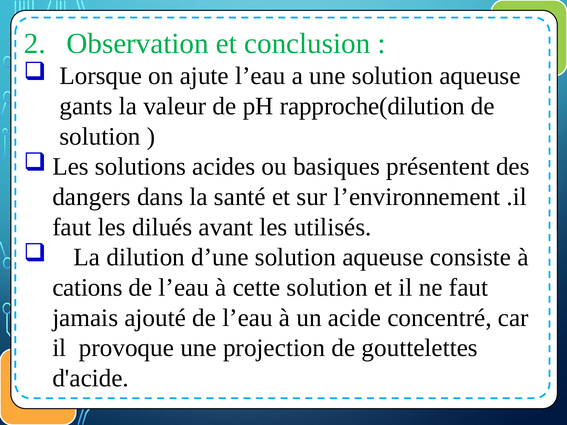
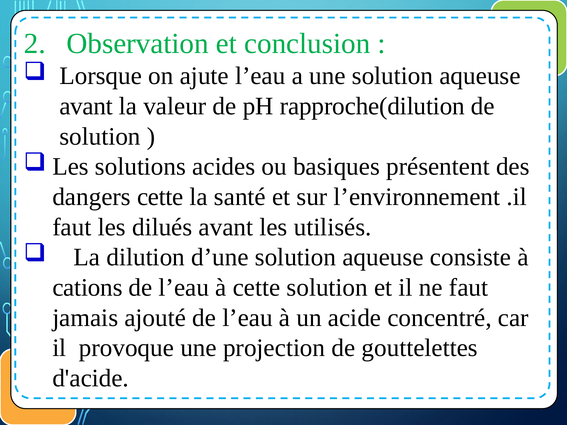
gants at (86, 106): gants -> avant
dangers dans: dans -> cette
